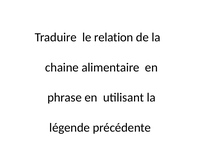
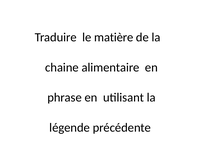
relation: relation -> matière
